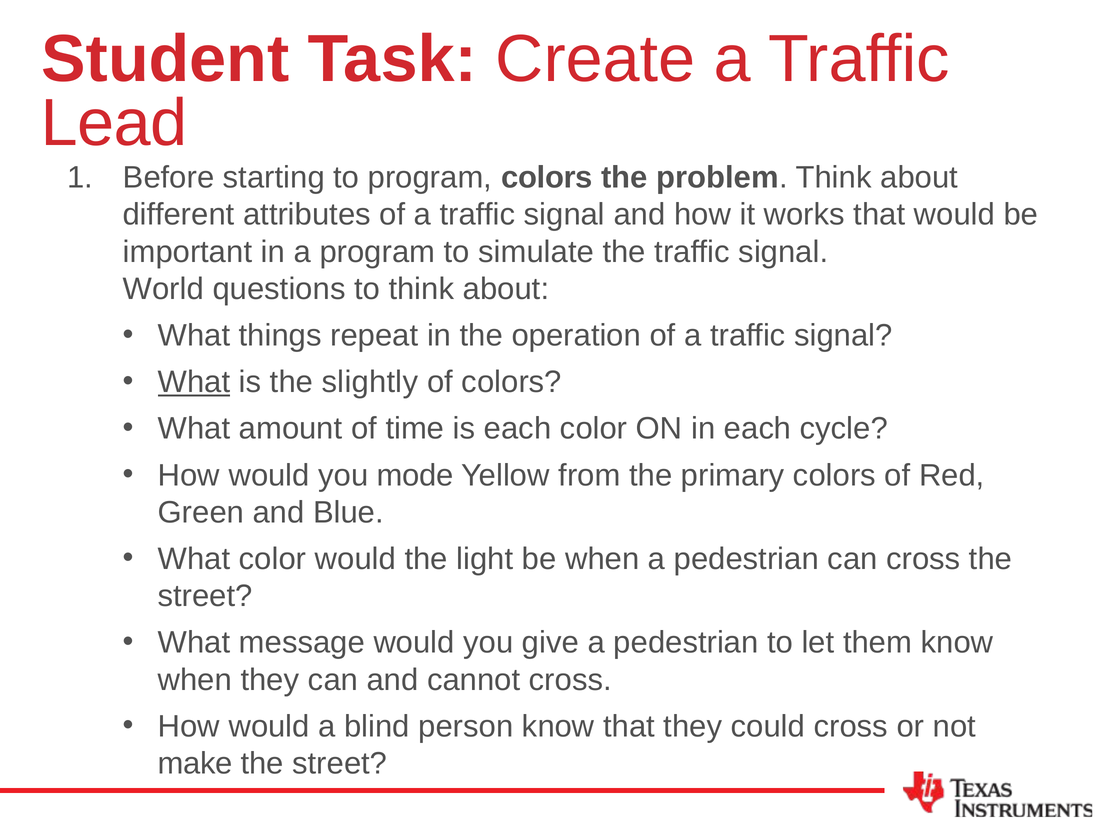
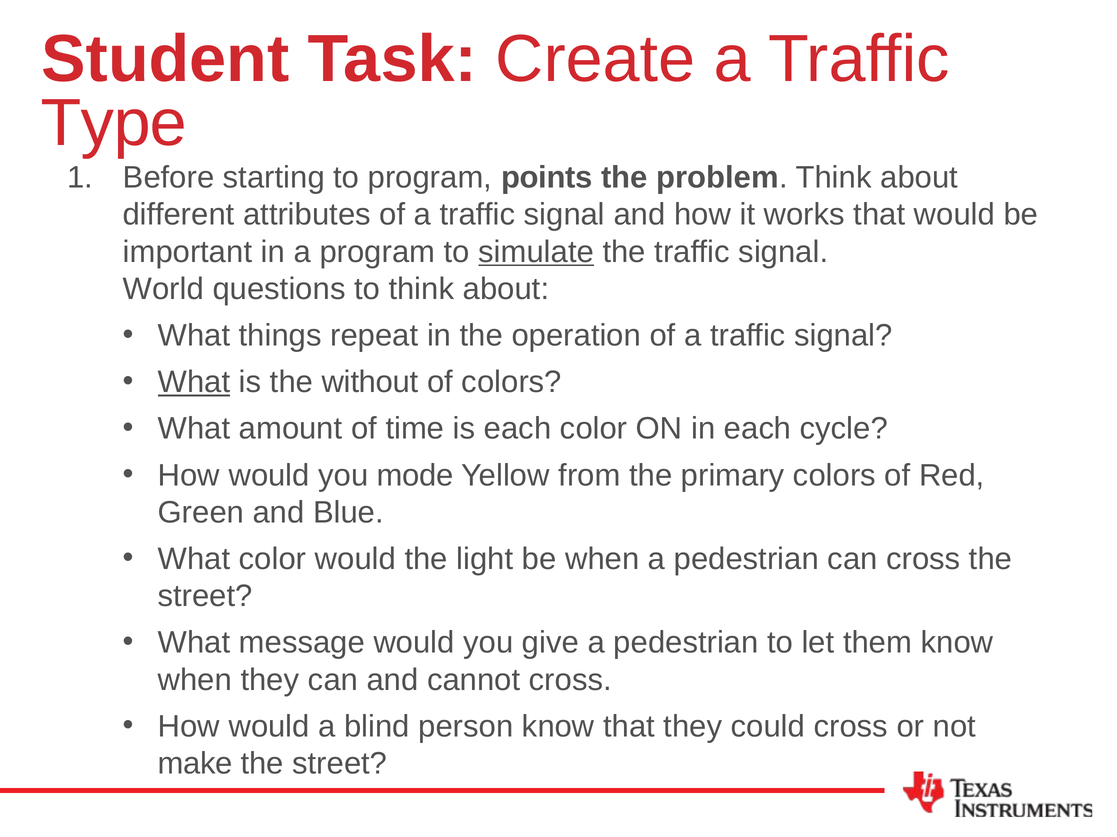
Lead: Lead -> Type
program colors: colors -> points
simulate underline: none -> present
slightly: slightly -> without
